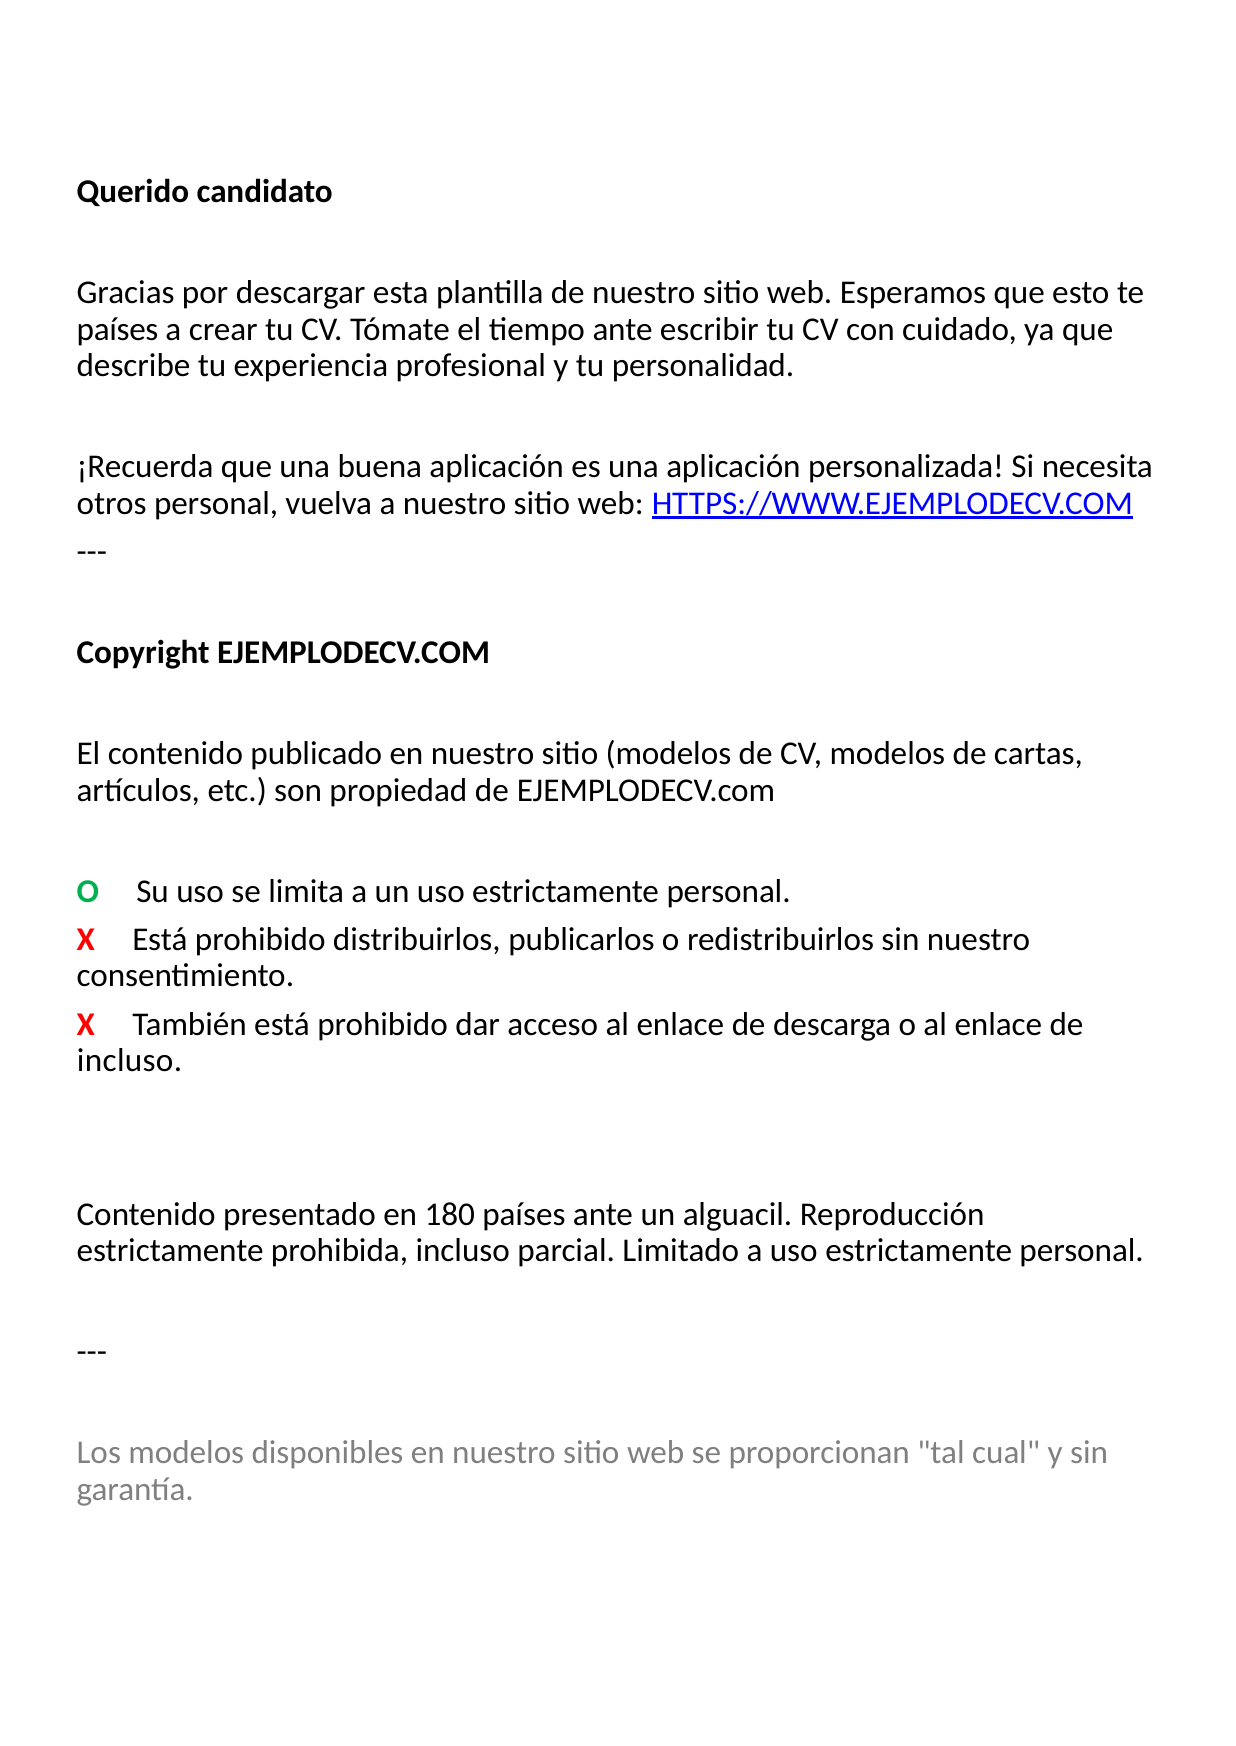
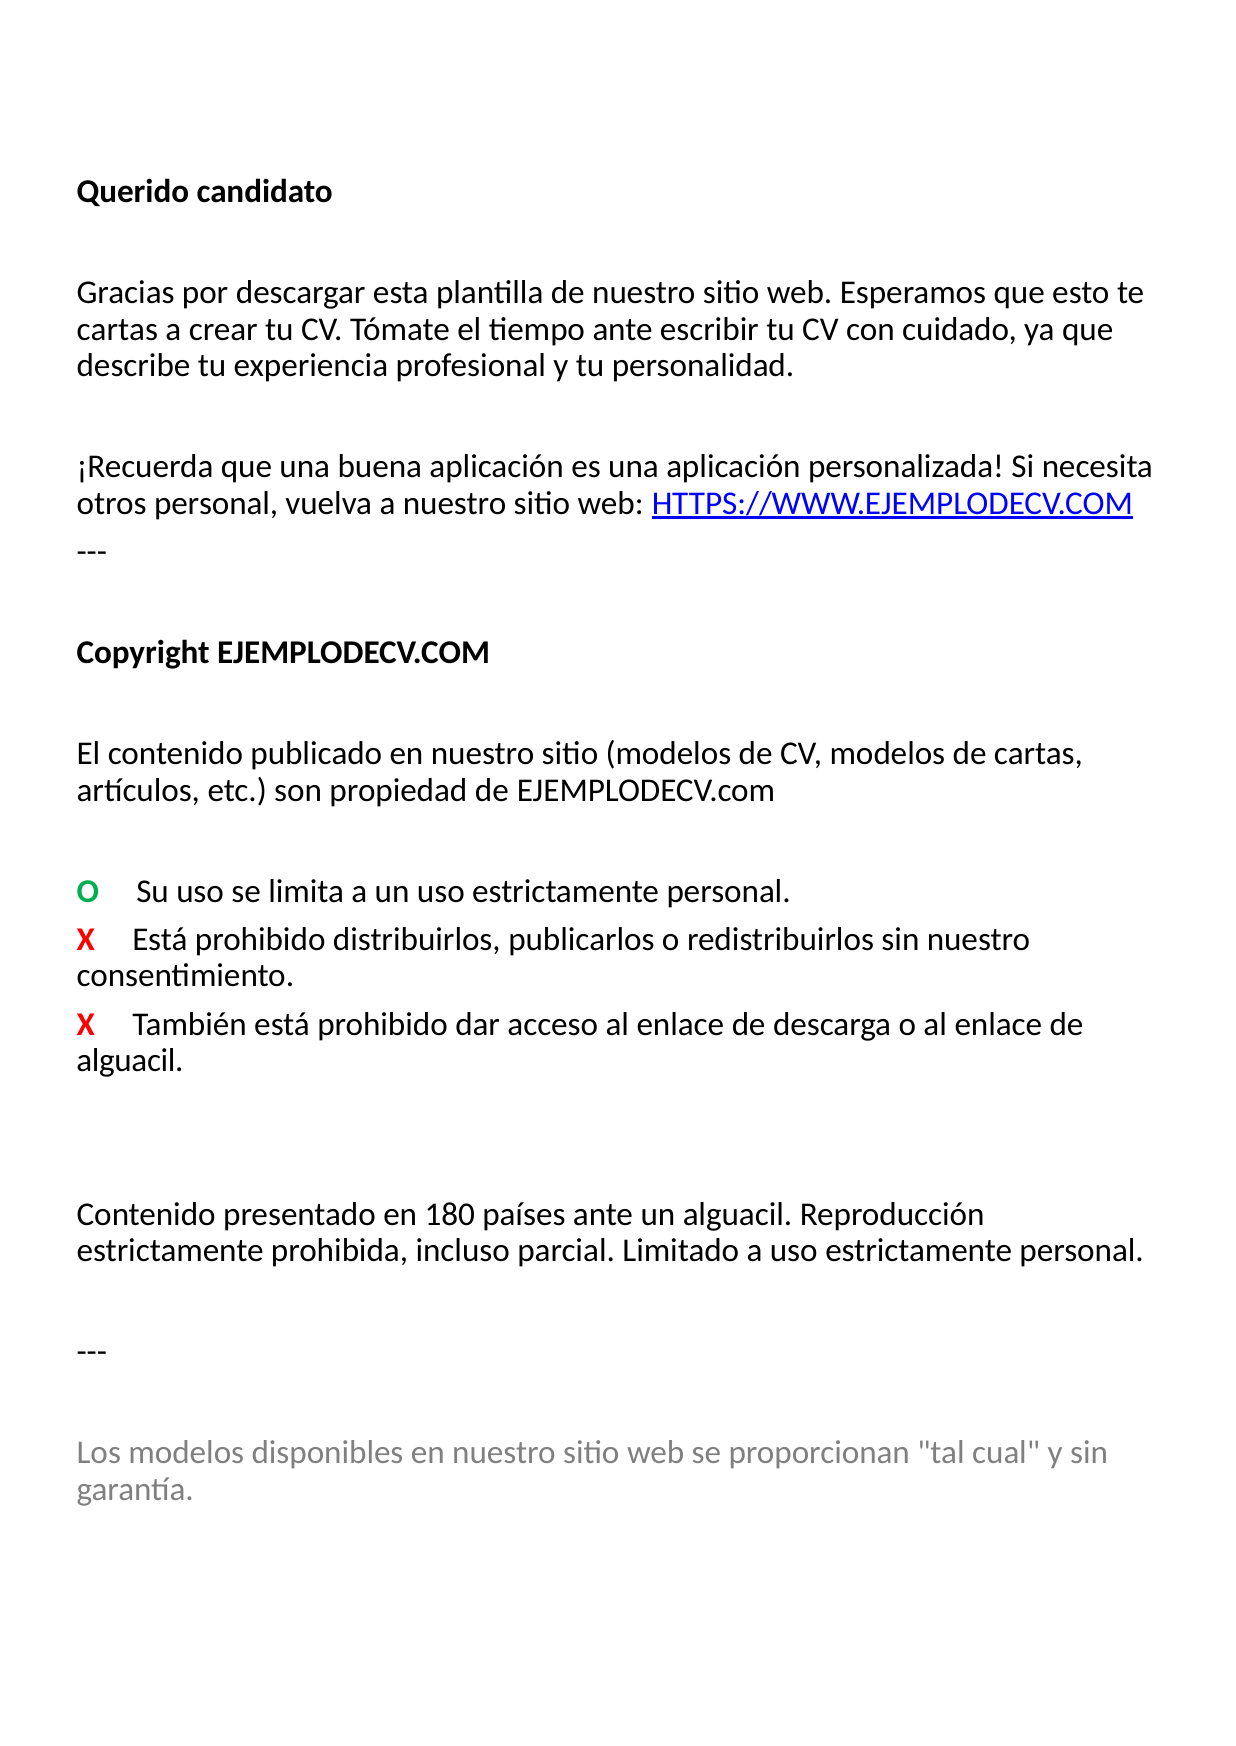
países at (118, 329): países -> cartas
incluso at (130, 1062): incluso -> alguacil
